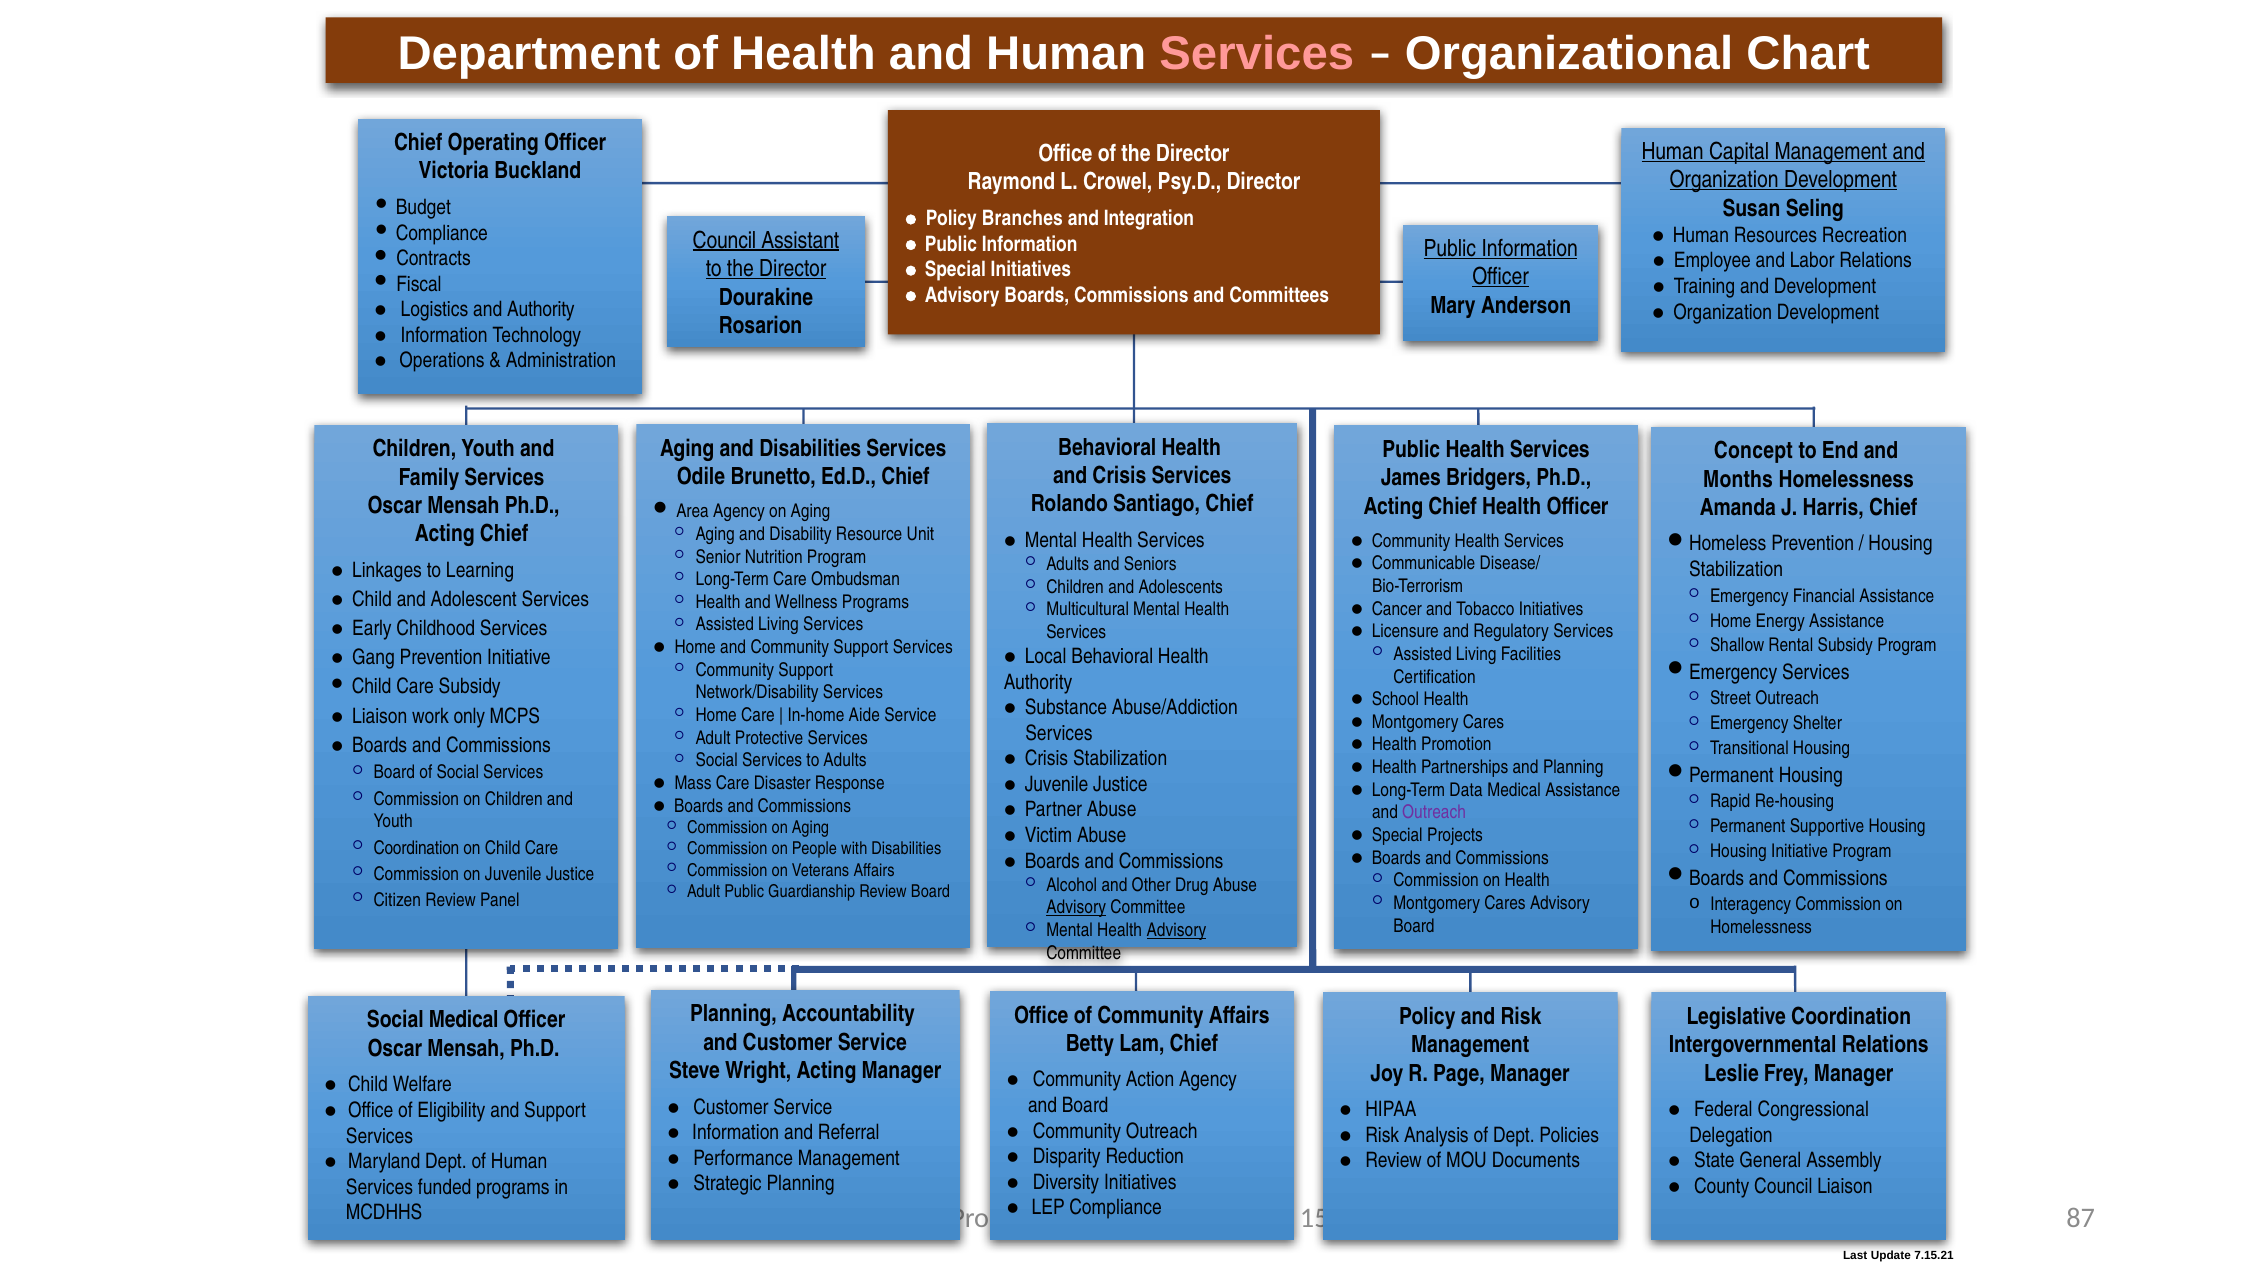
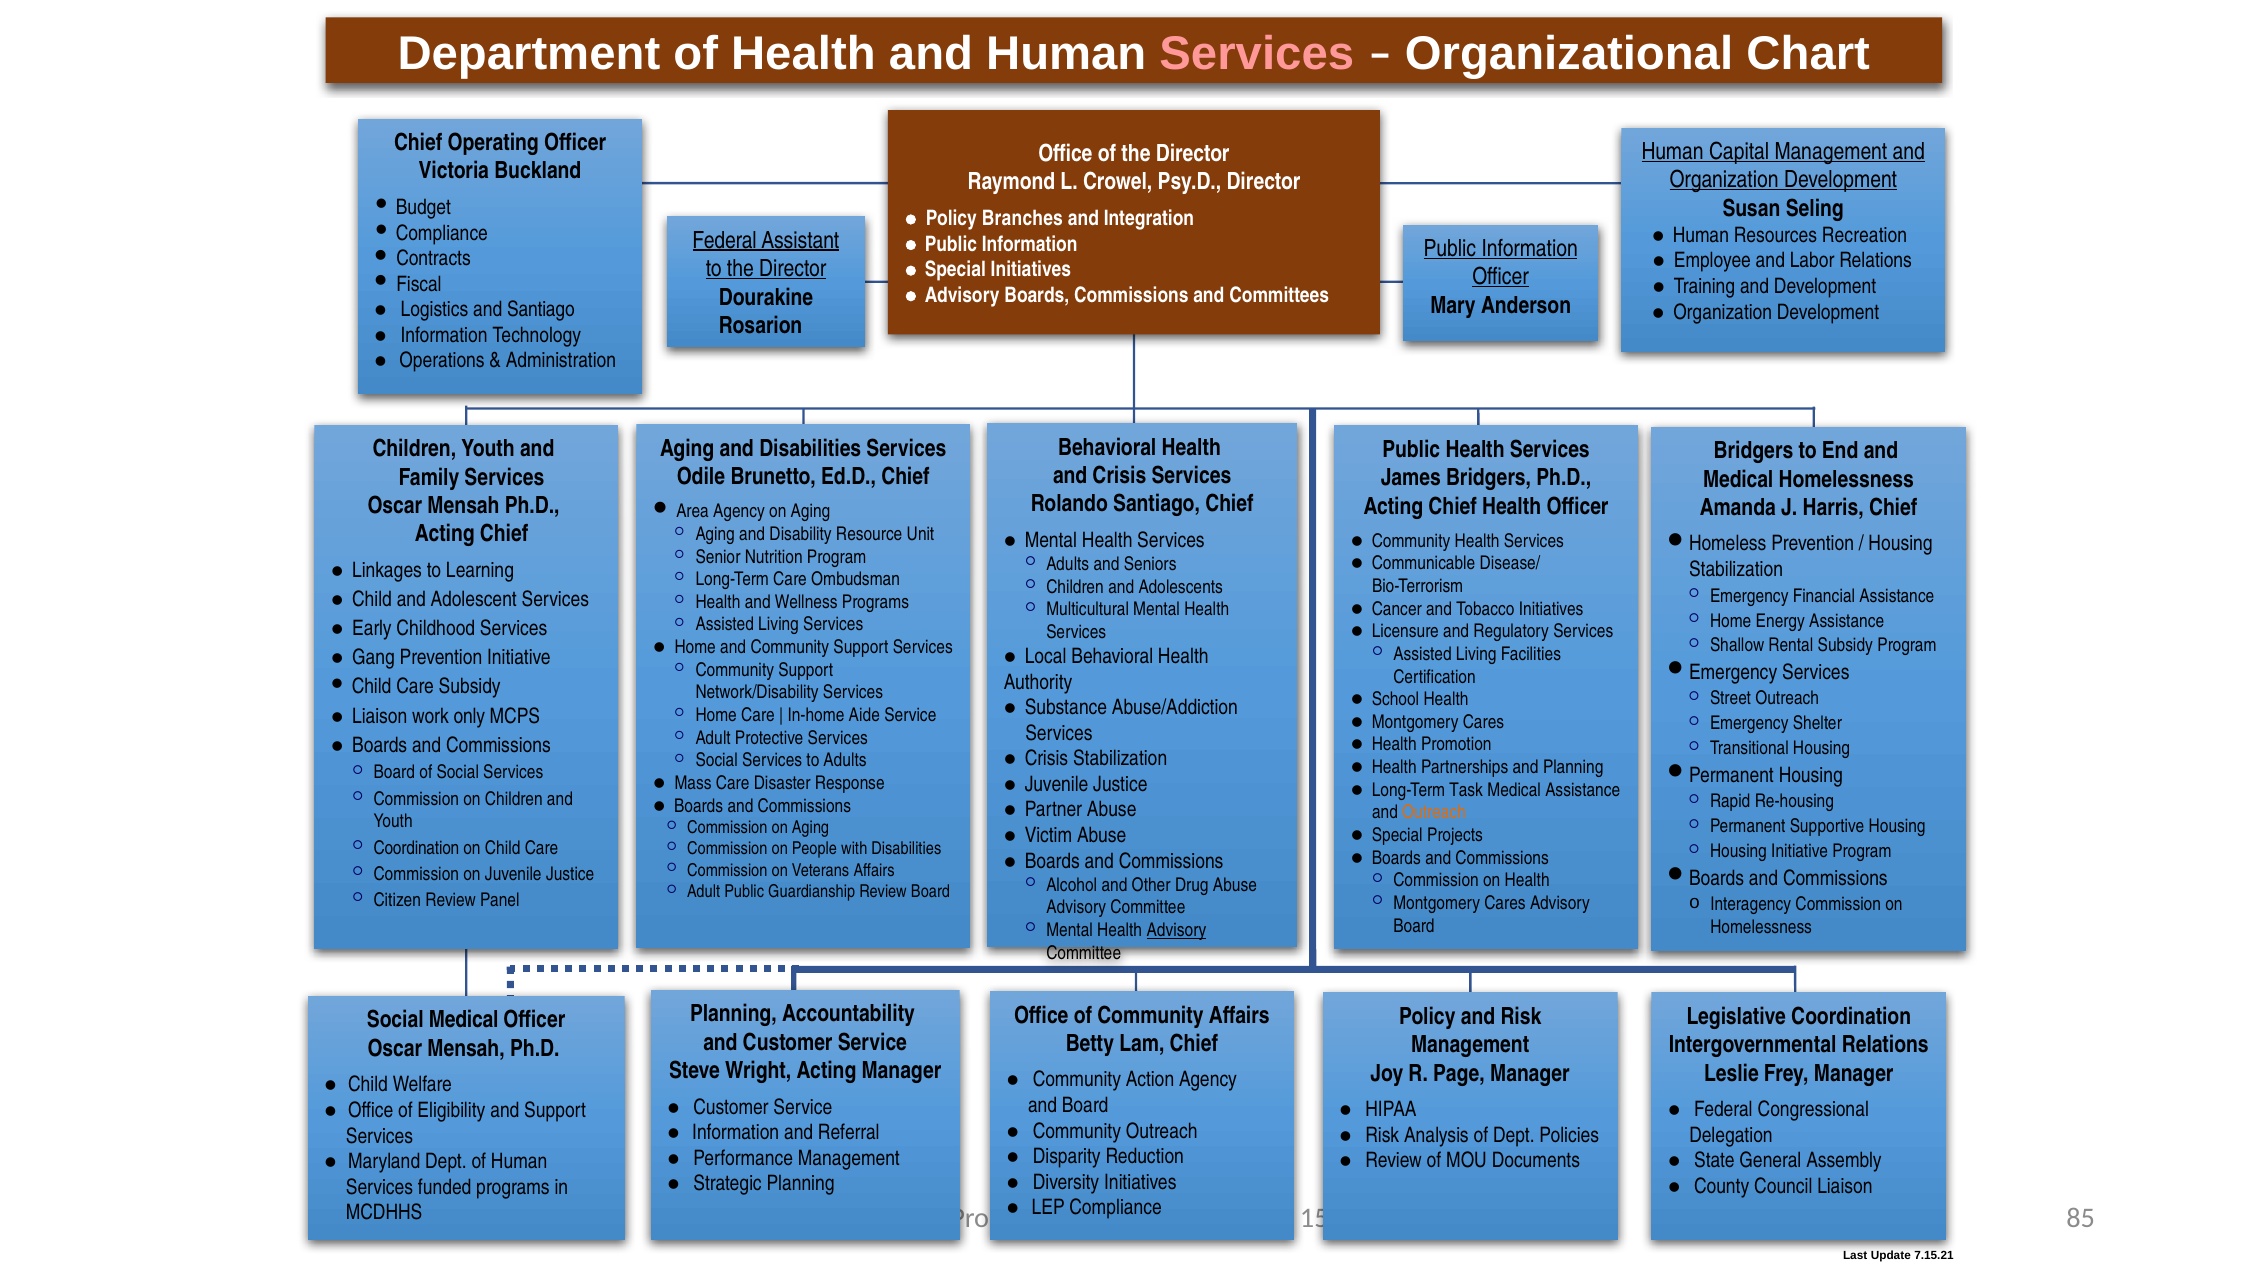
Council at (724, 240): Council -> Federal
and Authority: Authority -> Santiago
Concept at (1753, 451): Concept -> Bridgers
Months at (1738, 479): Months -> Medical
Data: Data -> Task
Outreach at (1434, 813) colour: purple -> orange
Advisory at (1076, 908) underline: present -> none
87: 87 -> 85
